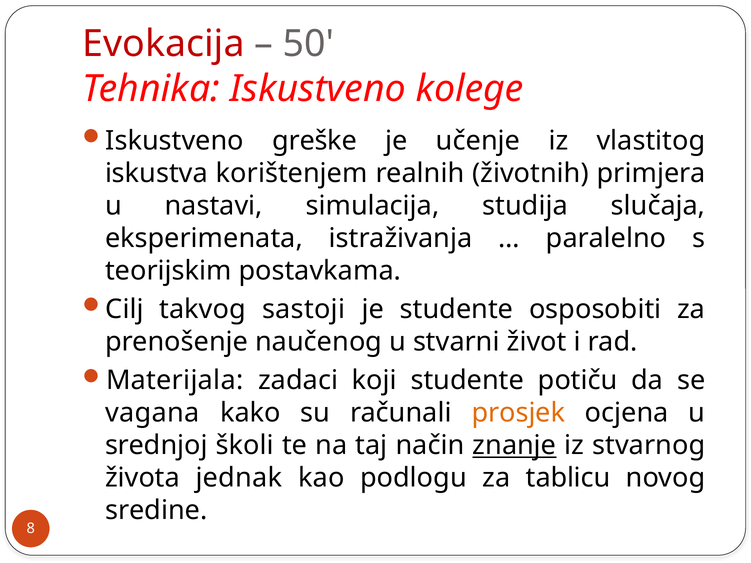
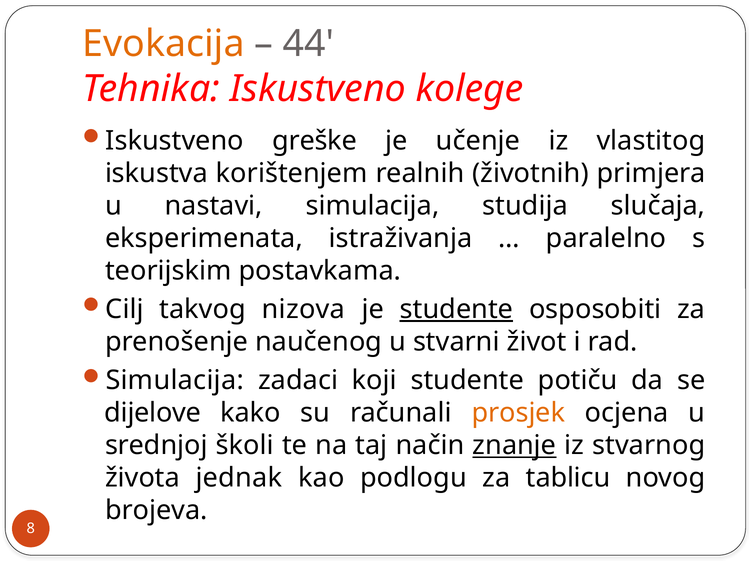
Evokacija colour: red -> orange
50: 50 -> 44
sastoji: sastoji -> nizova
studente at (456, 309) underline: none -> present
Materijala at (175, 381): Materijala -> Simulacija
vagana: vagana -> dijelove
sredine: sredine -> brojeva
